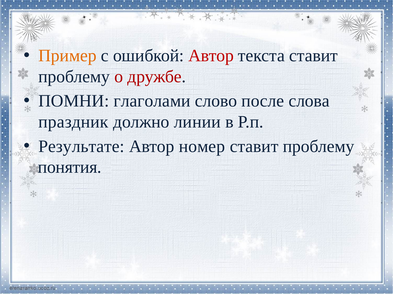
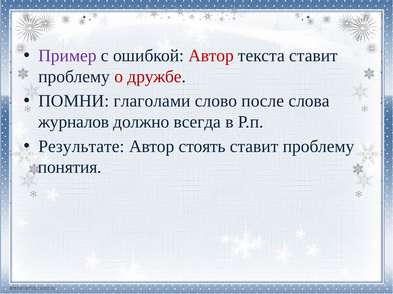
Пример colour: orange -> purple
праздник: праздник -> журналов
линии: линии -> всегда
номер: номер -> стоять
